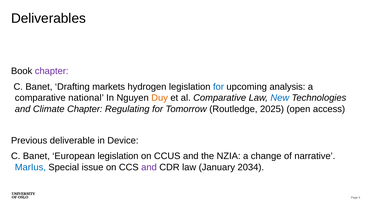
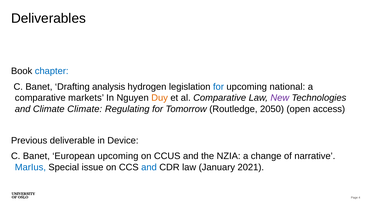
chapter at (52, 71) colour: purple -> blue
markets: markets -> analysis
analysis: analysis -> national
national: national -> markets
New colour: blue -> purple
Climate Chapter: Chapter -> Climate
2025: 2025 -> 2050
European legislation: legislation -> upcoming
and at (149, 167) colour: purple -> blue
2034: 2034 -> 2021
